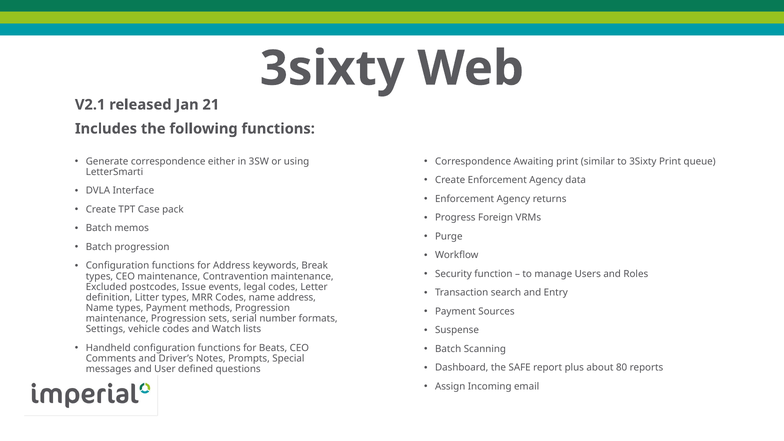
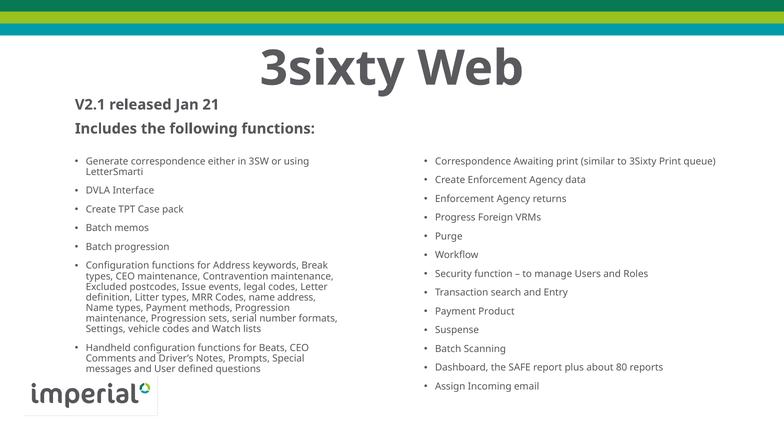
Sources: Sources -> Product
